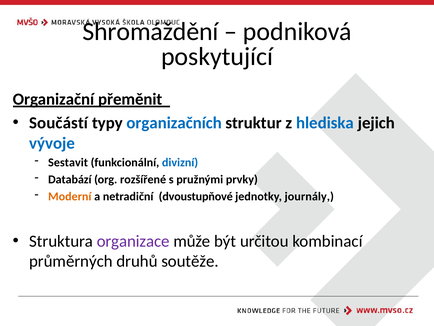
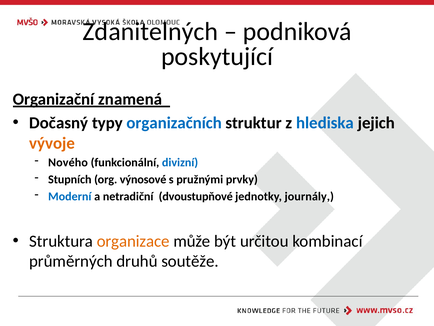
Shromáždění: Shromáždění -> Zdanitelných
přeměnit: přeměnit -> znamená
Součástí: Součástí -> Dočasný
vývoje colour: blue -> orange
Sestavit: Sestavit -> Nového
Databází: Databází -> Stupních
rozšířené: rozšířené -> výnosové
Moderní colour: orange -> blue
organizace colour: purple -> orange
